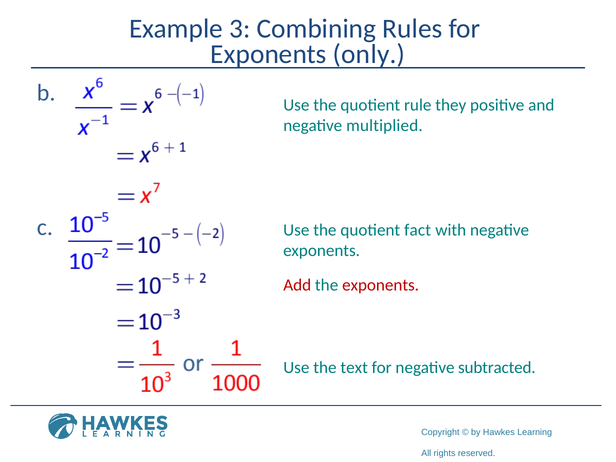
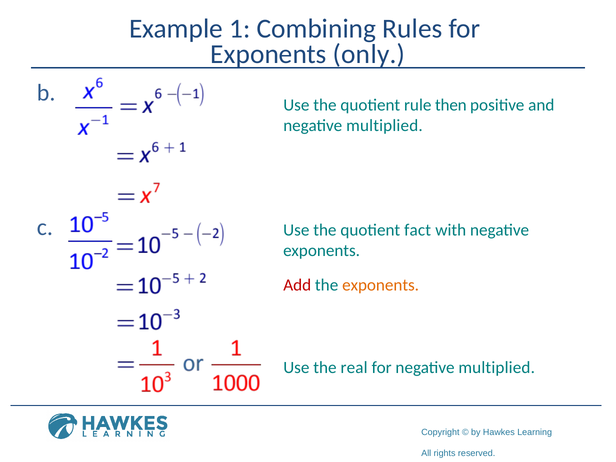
3: 3 -> 1
they: they -> then
exponents at (381, 285) colour: red -> orange
text: text -> real
for negative subtracted: subtracted -> multiplied
